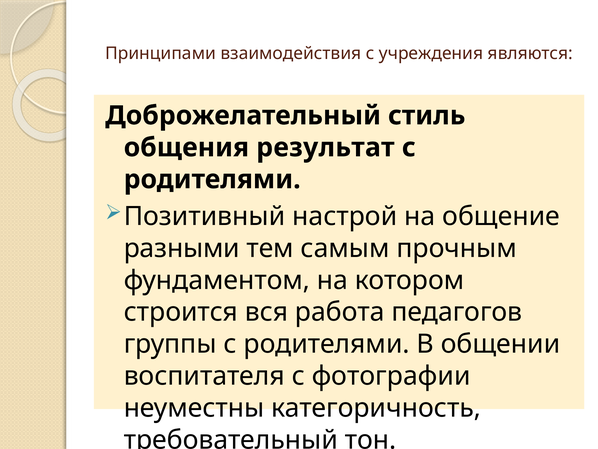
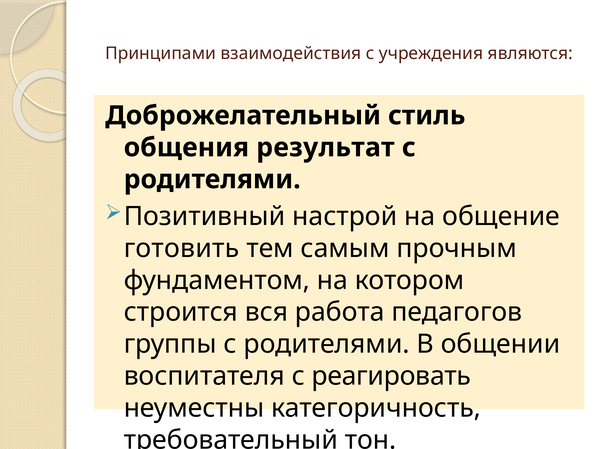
разными: разными -> готовить
фотографии: фотографии -> реагировать
